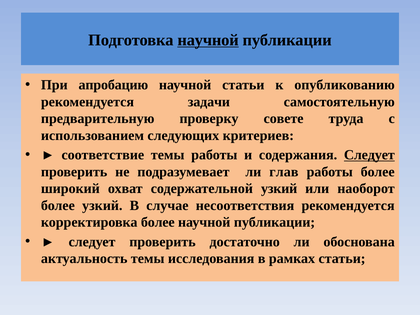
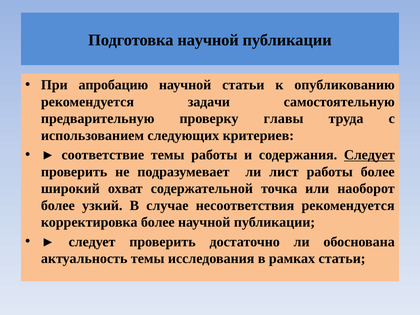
научной at (208, 40) underline: present -> none
совете: совете -> главы
глав: глав -> лист
содержательной узкий: узкий -> точка
